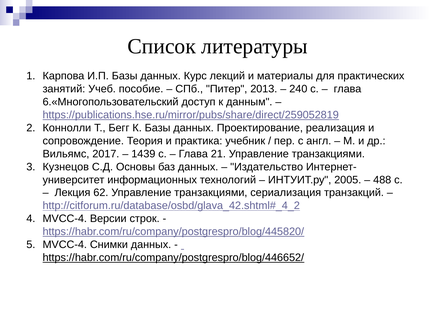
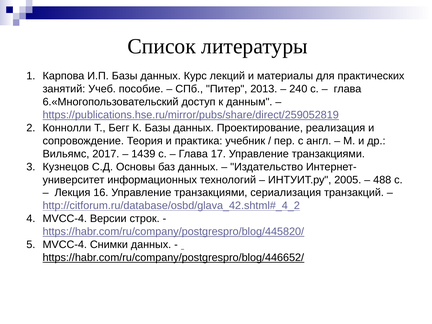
21: 21 -> 17
62: 62 -> 16
